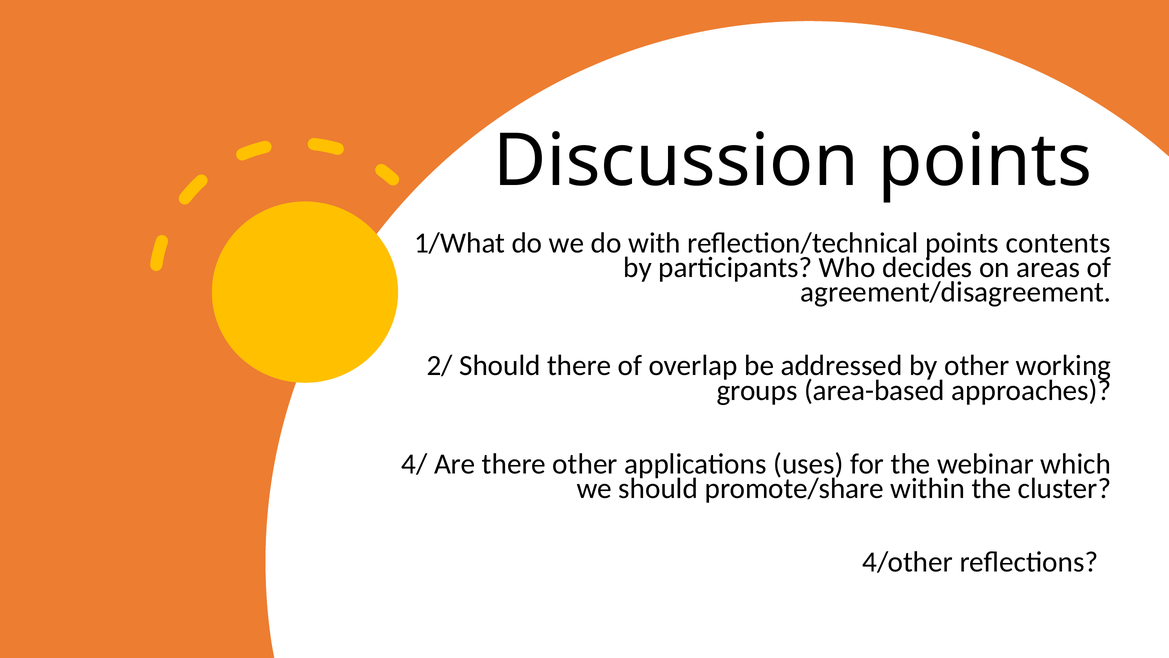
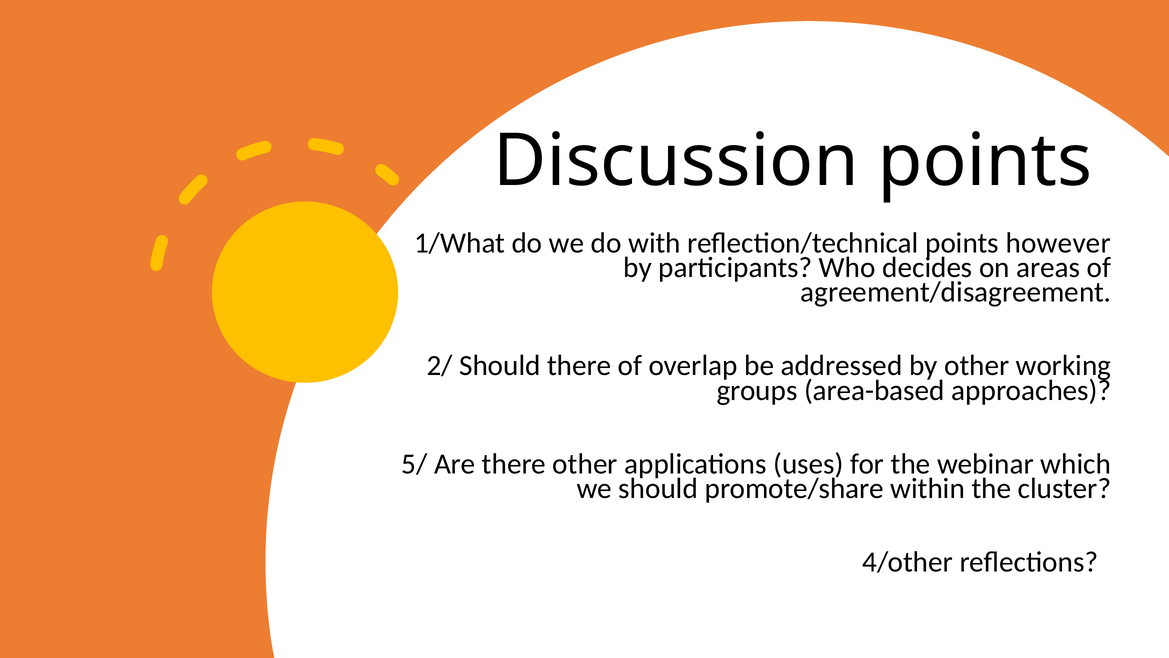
contents: contents -> however
4/: 4/ -> 5/
